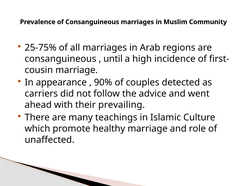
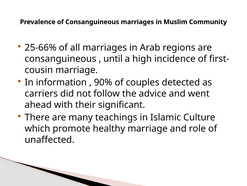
25-75%: 25-75% -> 25-66%
appearance: appearance -> information
prevailing: prevailing -> significant
